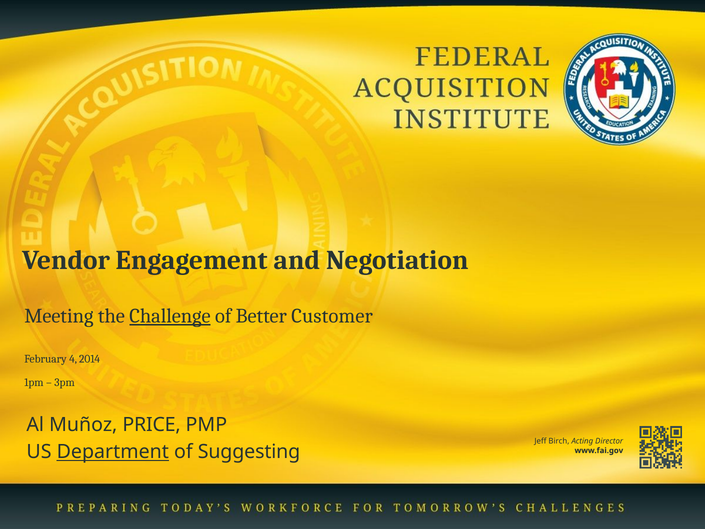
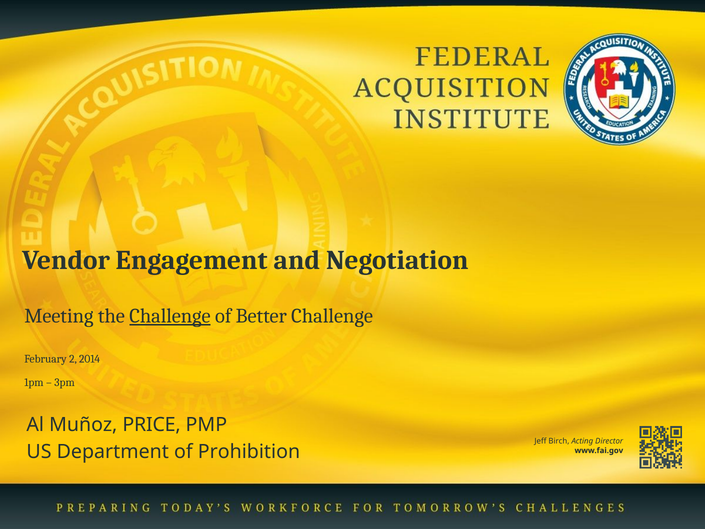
Better Customer: Customer -> Challenge
4: 4 -> 2
Department underline: present -> none
Suggesting: Suggesting -> Prohibition
